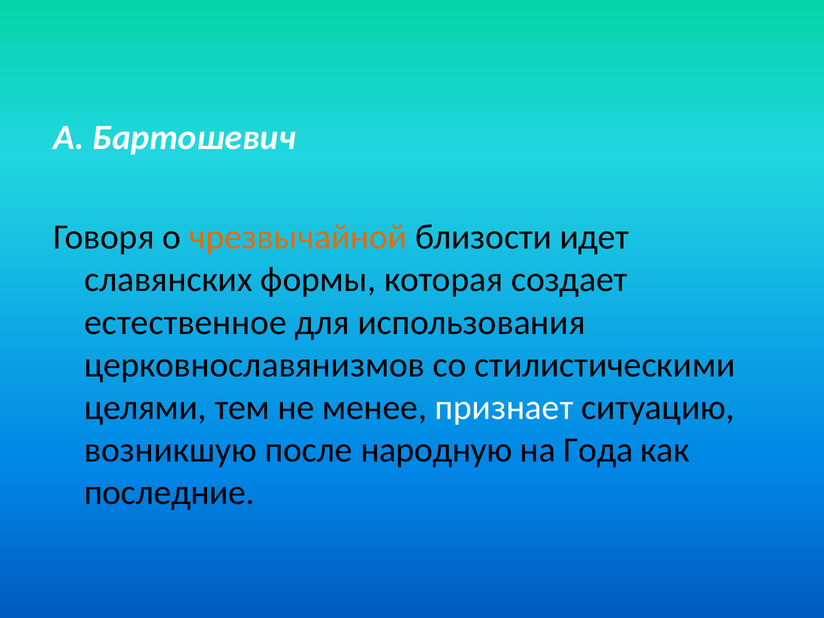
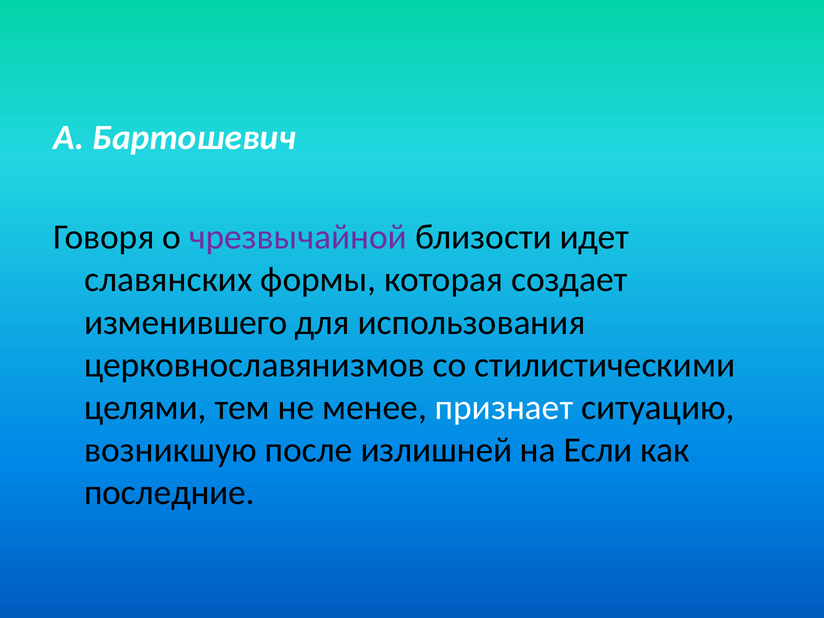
чрезвычайной colour: orange -> purple
естественное: естественное -> изменившего
народную: народную -> излишней
Года: Года -> Если
